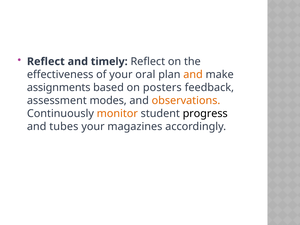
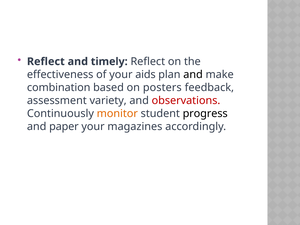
oral: oral -> aids
and at (193, 75) colour: orange -> black
assignments: assignments -> combination
modes: modes -> variety
observations colour: orange -> red
tubes: tubes -> paper
